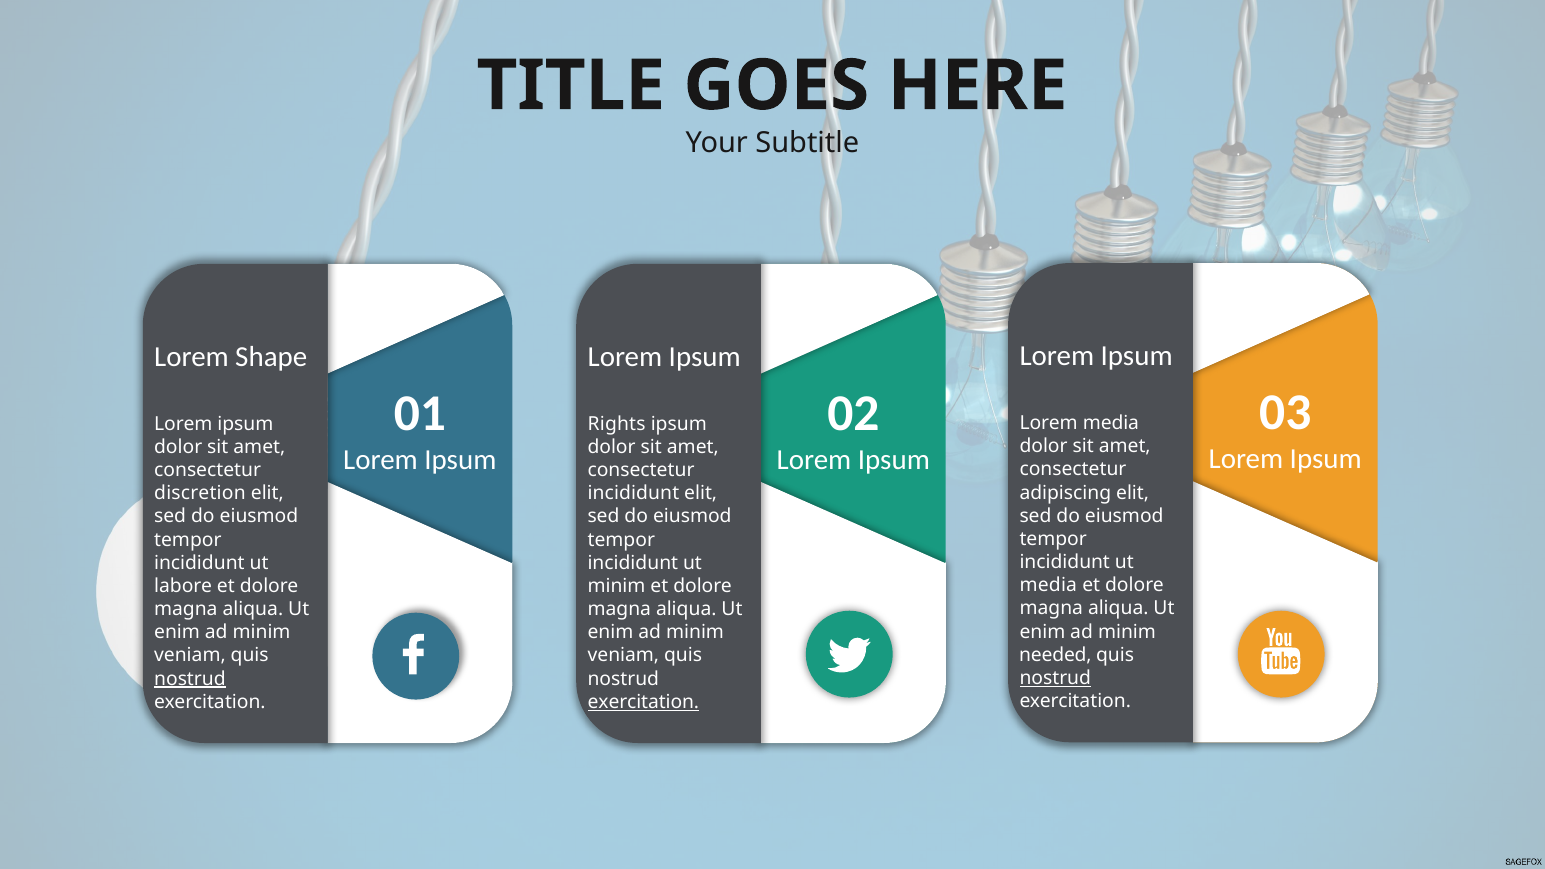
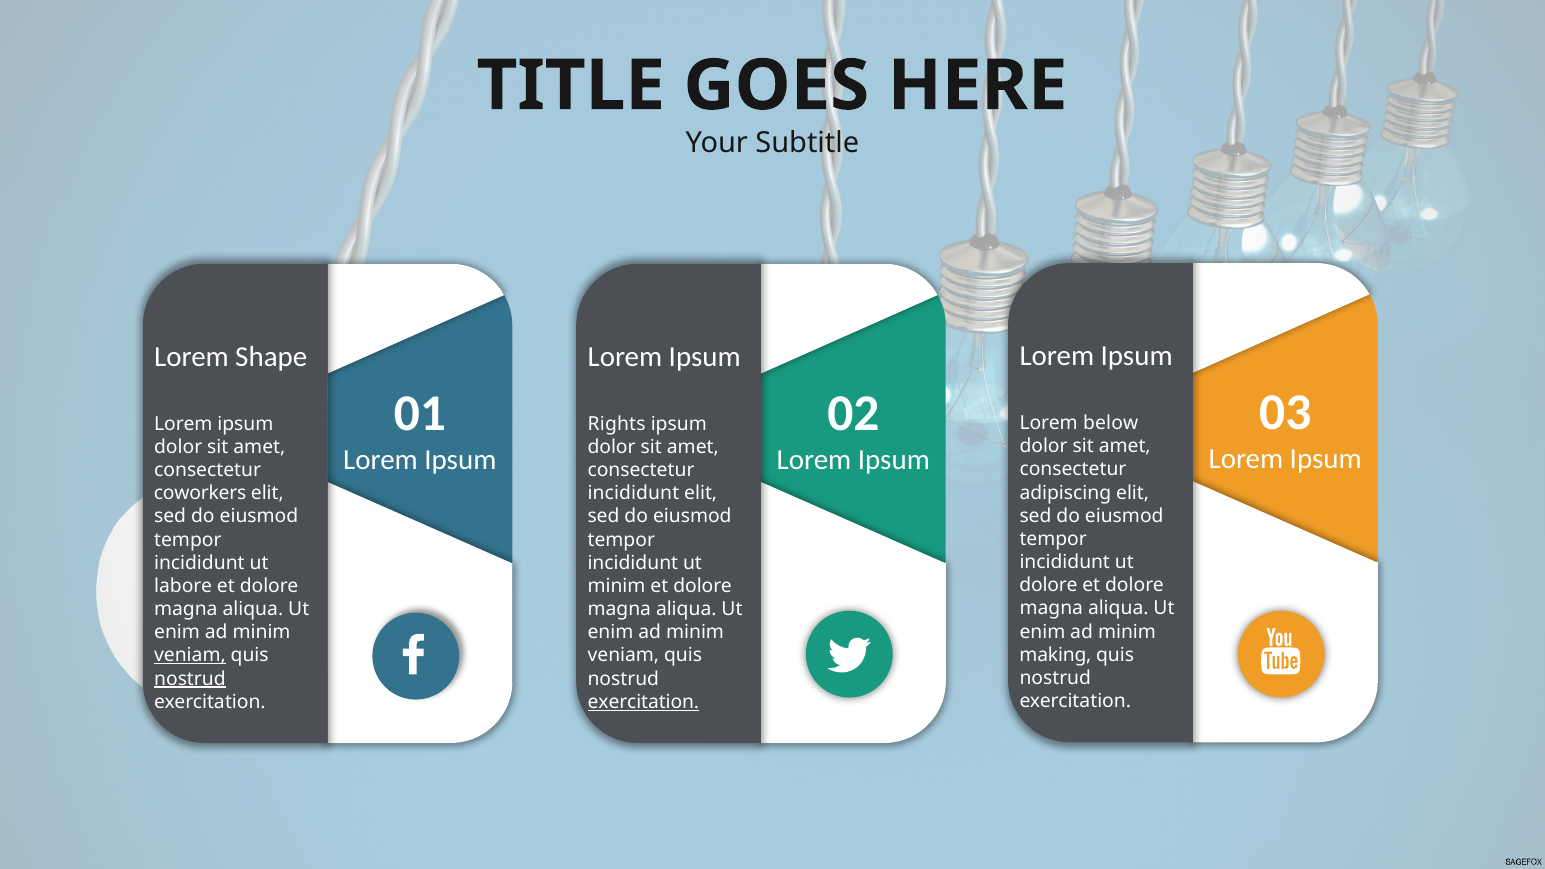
Lorem media: media -> below
discretion: discretion -> coworkers
media at (1048, 585): media -> dolore
needed: needed -> making
veniam at (190, 656) underline: none -> present
nostrud at (1055, 678) underline: present -> none
